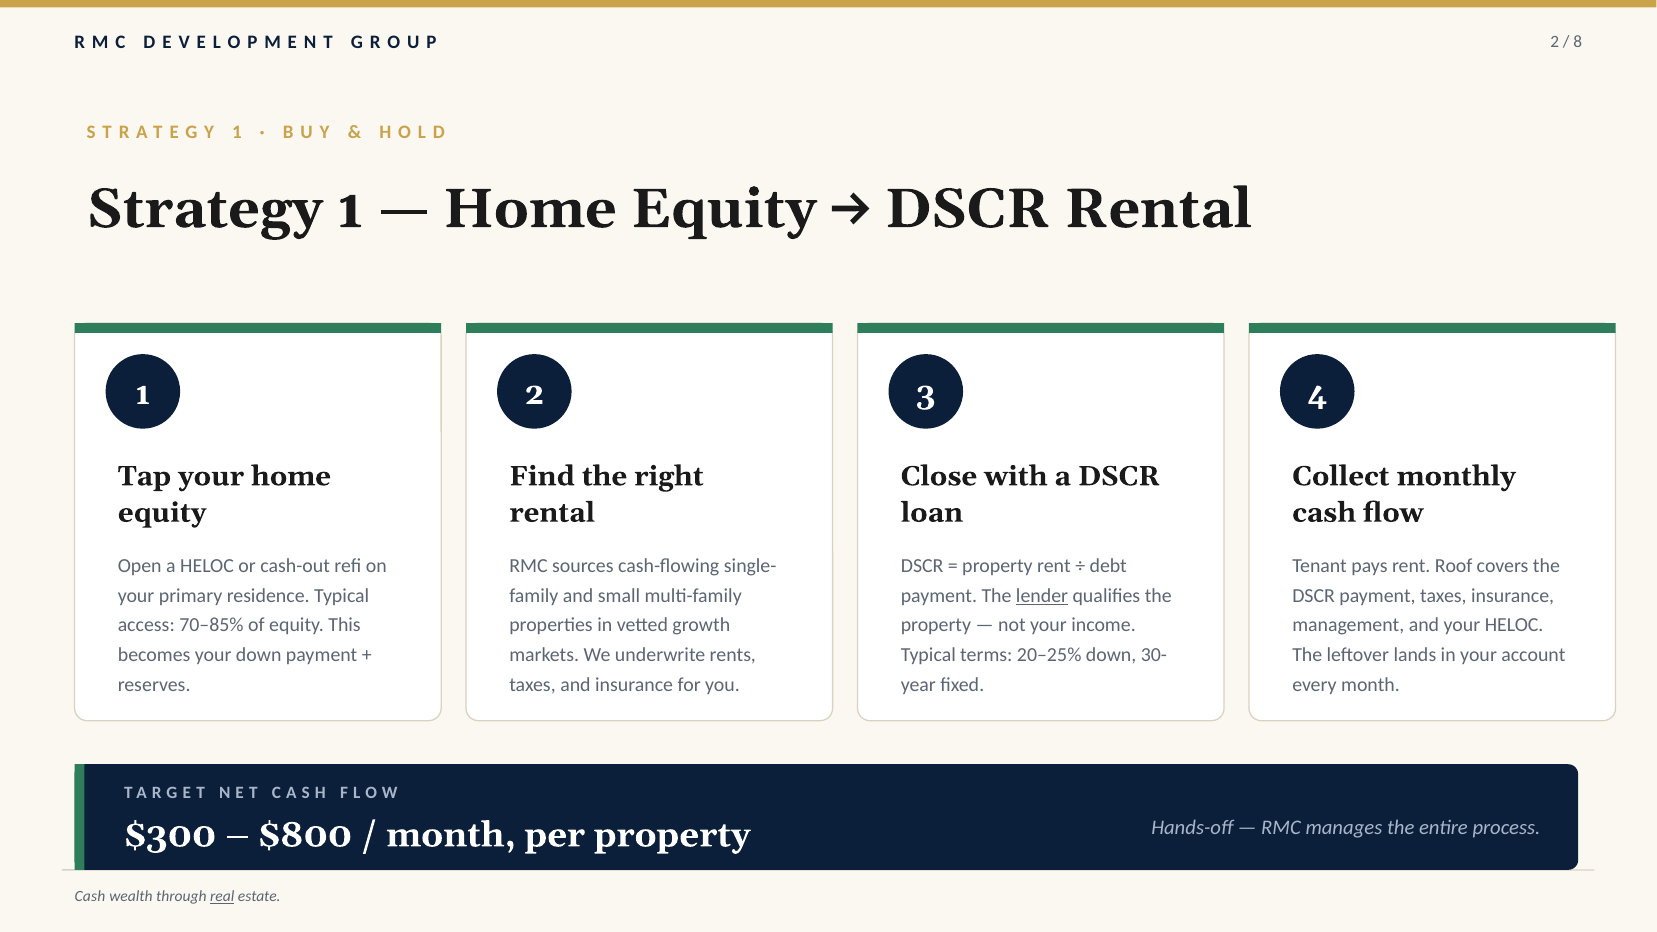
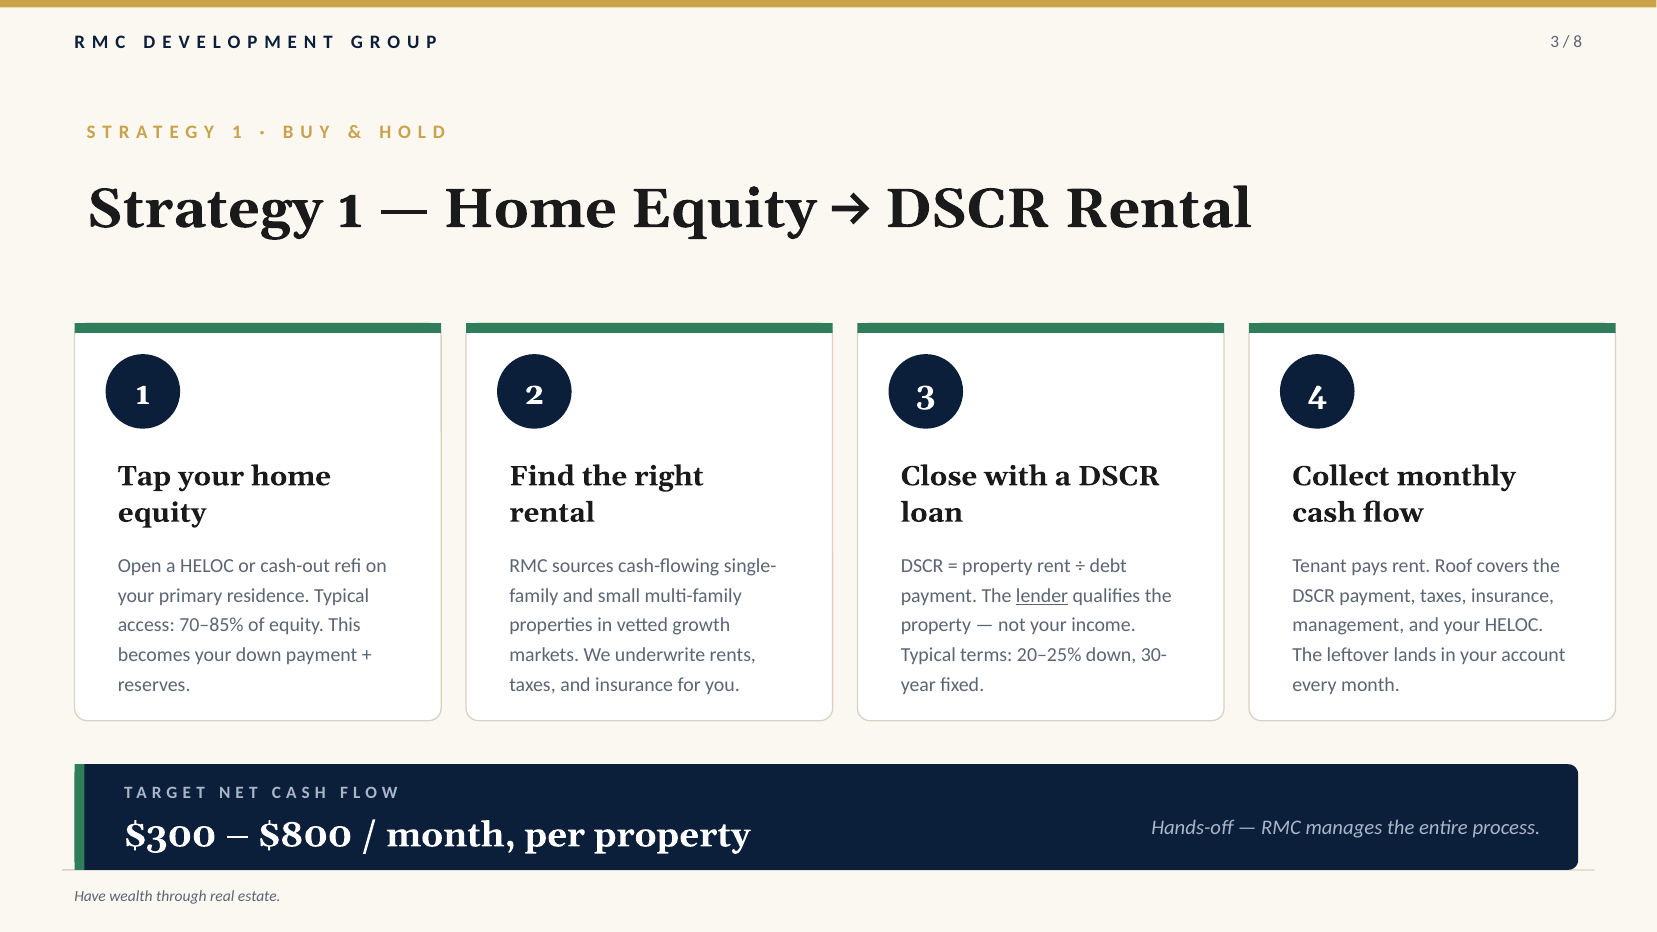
2 at (1555, 42): 2 -> 3
Cash at (90, 896): Cash -> Have
real underline: present -> none
